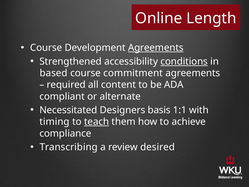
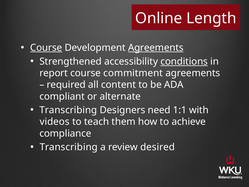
Course at (46, 48) underline: none -> present
based: based -> report
Necessitated at (68, 110): Necessitated -> Transcribing
basis: basis -> need
timing: timing -> videos
teach underline: present -> none
